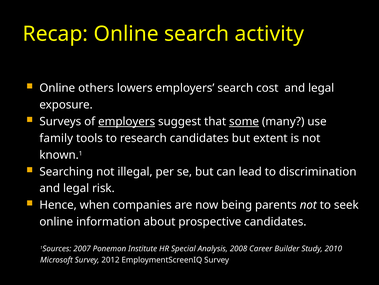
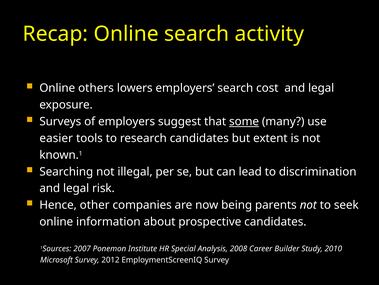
employers at (127, 121) underline: present -> none
family: family -> easier
when: when -> other
